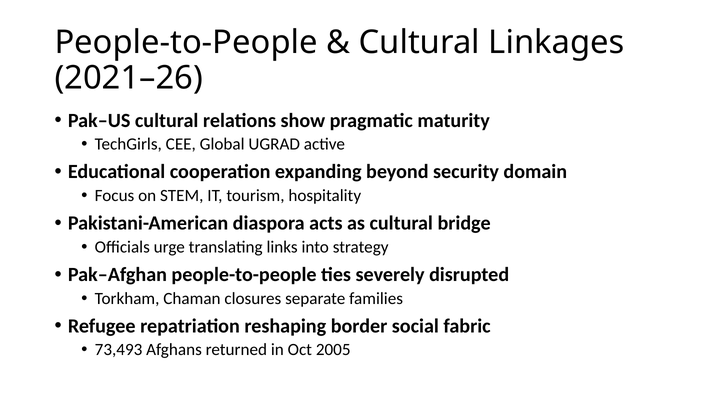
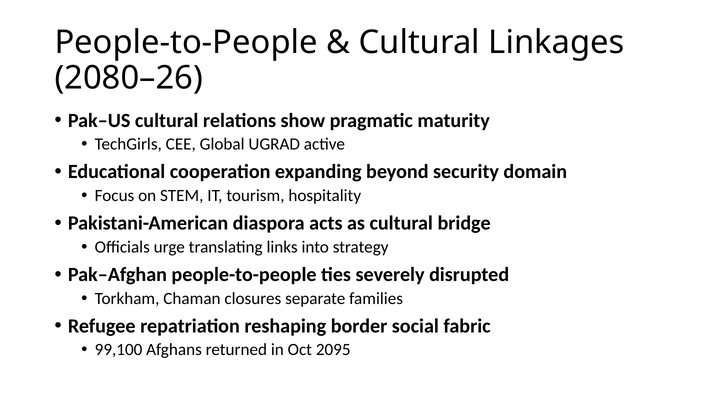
2021–26: 2021–26 -> 2080–26
73,493: 73,493 -> 99,100
2005: 2005 -> 2095
